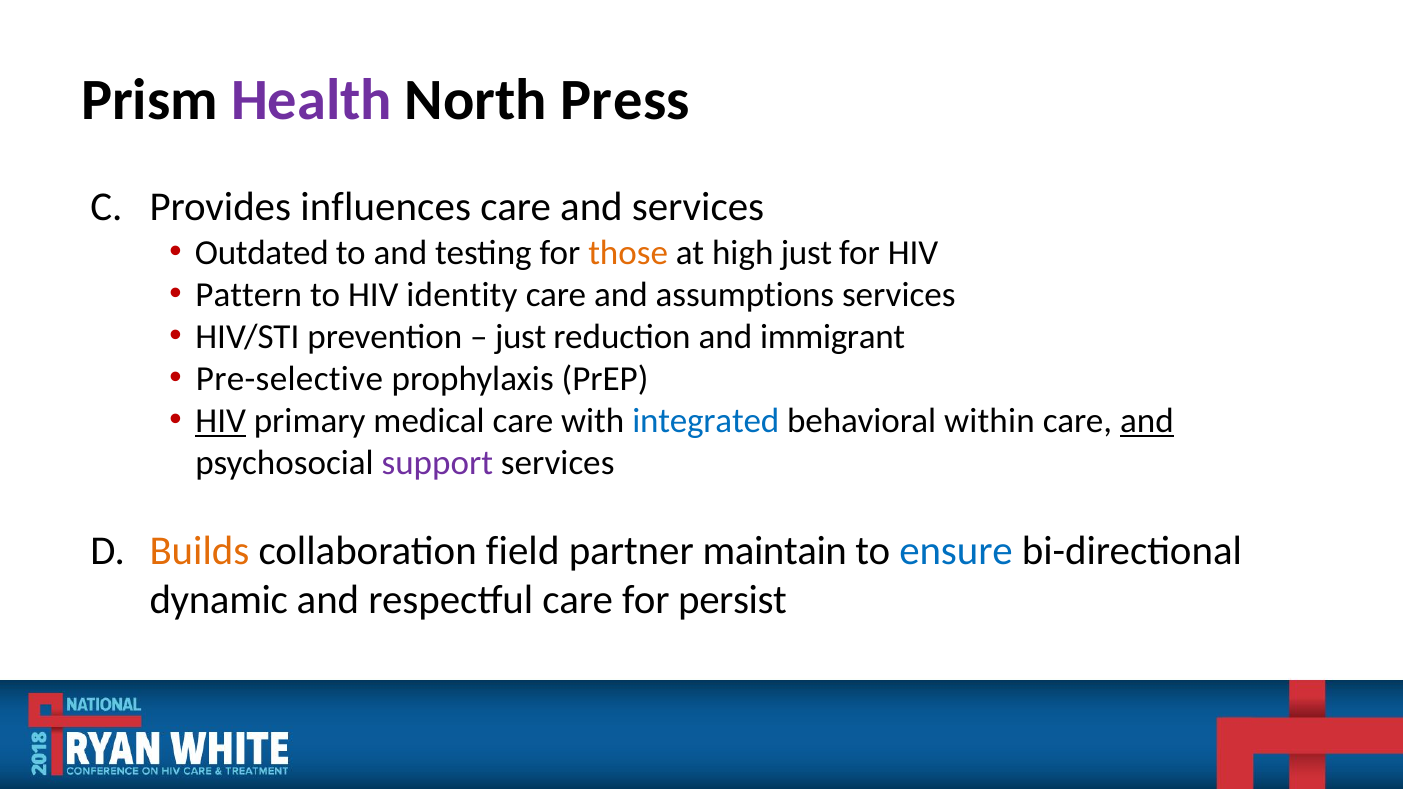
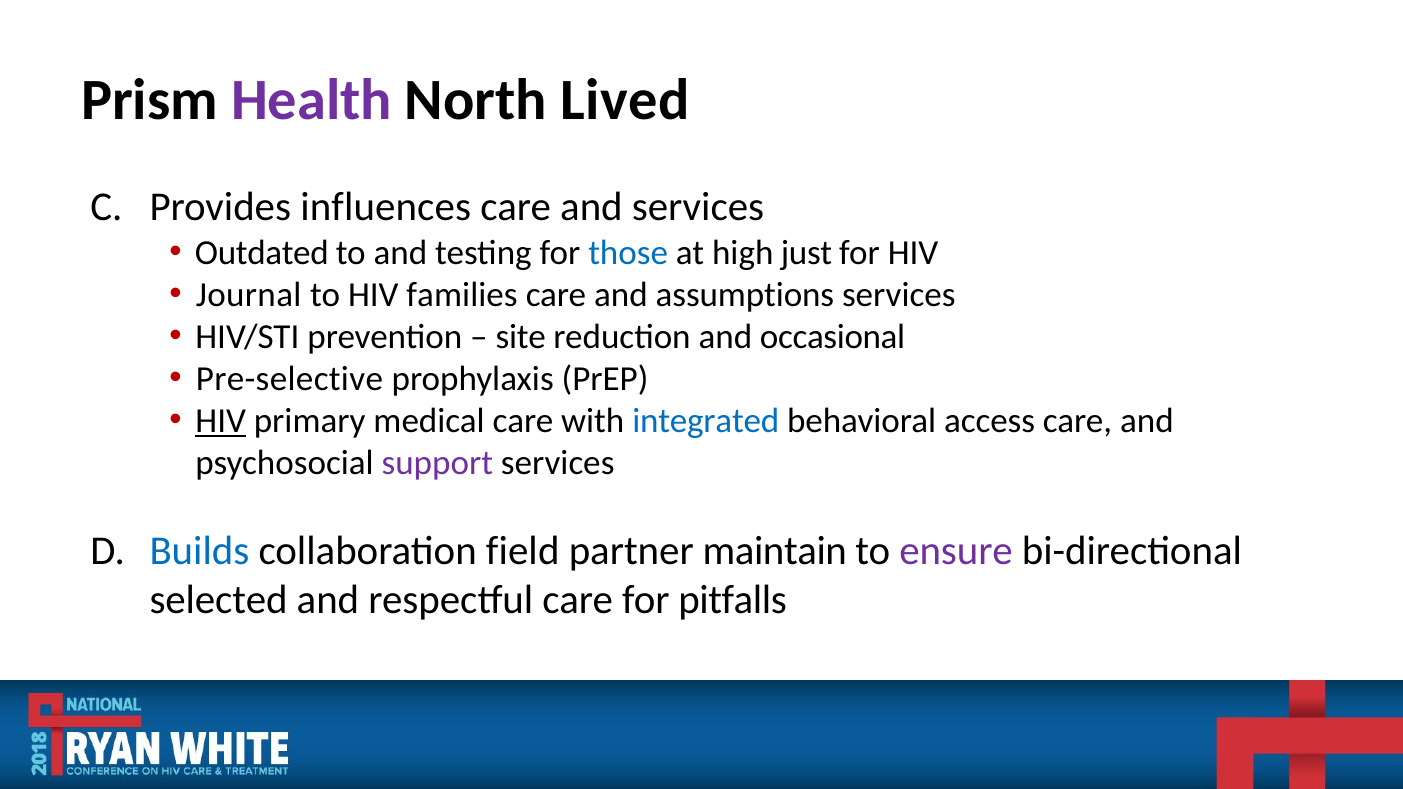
Press: Press -> Lived
those colour: orange -> blue
Pattern: Pattern -> Journal
identity: identity -> families
just at (521, 337): just -> site
immigrant: immigrant -> occasional
within: within -> access
and at (1147, 421) underline: present -> none
Builds colour: orange -> blue
ensure colour: blue -> purple
dynamic: dynamic -> selected
persist: persist -> pitfalls
